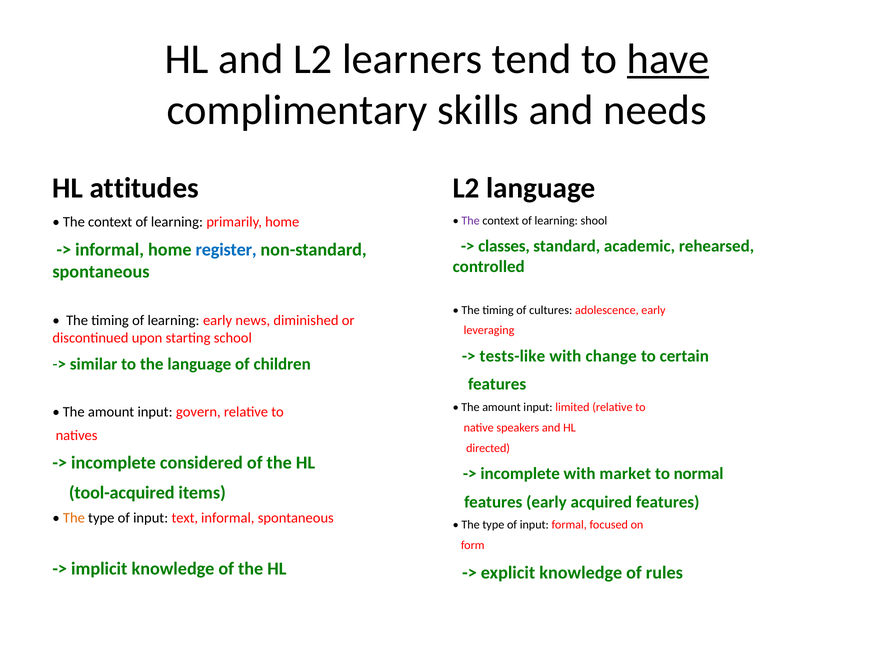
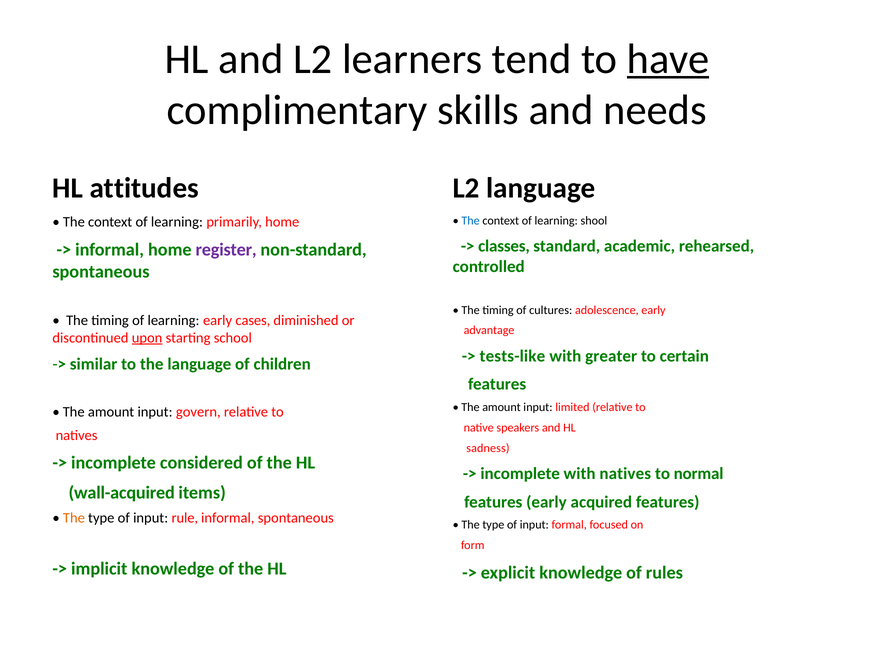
The at (471, 220) colour: purple -> blue
register colour: blue -> purple
news: news -> cases
leveraging: leveraging -> advantage
upon underline: none -> present
change: change -> greater
directed: directed -> sadness
with market: market -> natives
tool-acquired: tool-acquired -> wall-acquired
text: text -> rule
